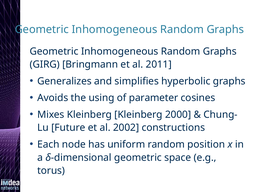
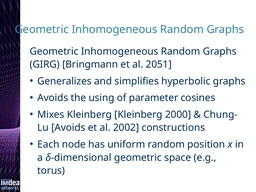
2011: 2011 -> 2051
Future at (68, 128): Future -> Avoids
